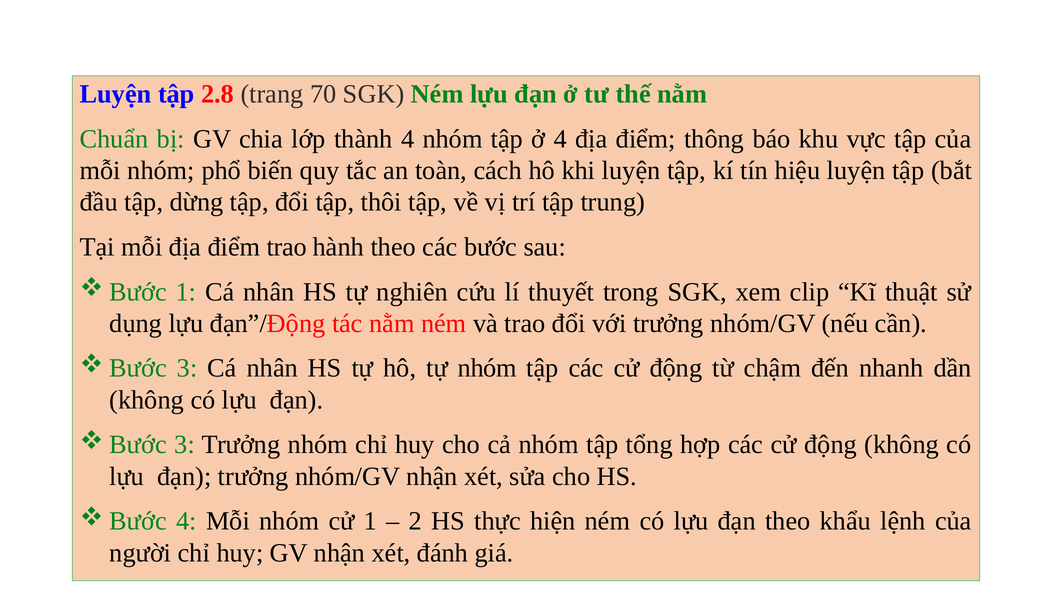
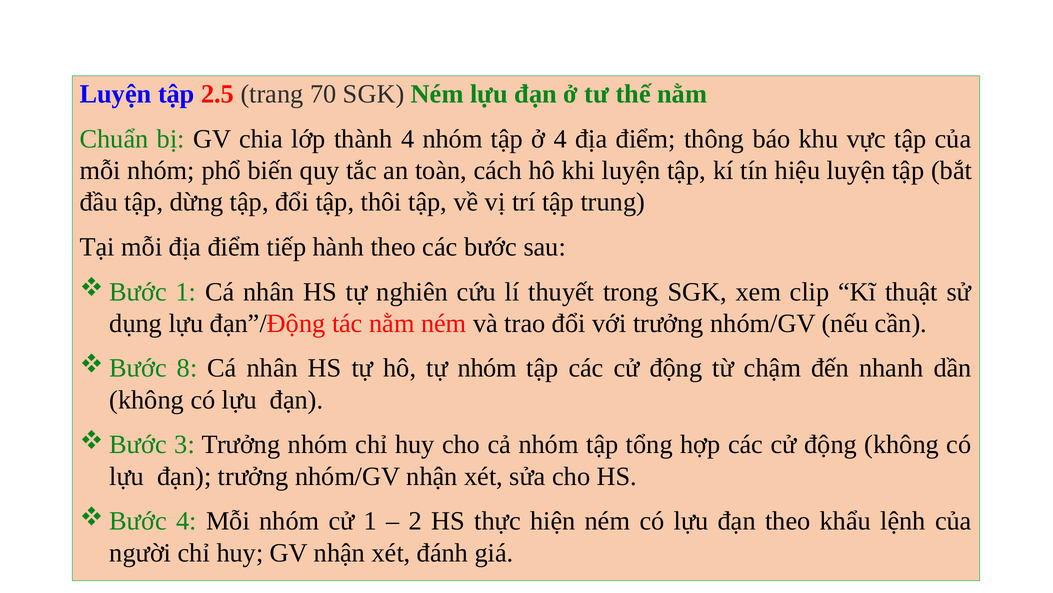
2.8: 2.8 -> 2.5
điểm trao: trao -> tiếp
3 at (187, 368): 3 -> 8
